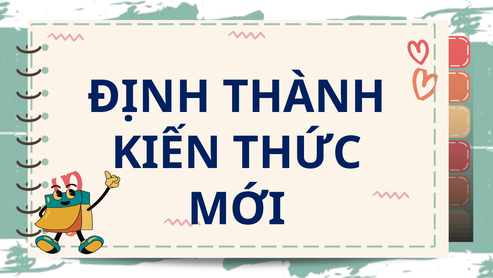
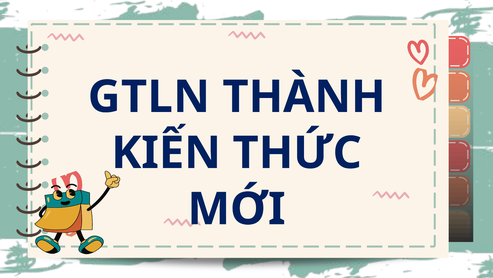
ĐỊNH: ĐỊNH -> GTLN
